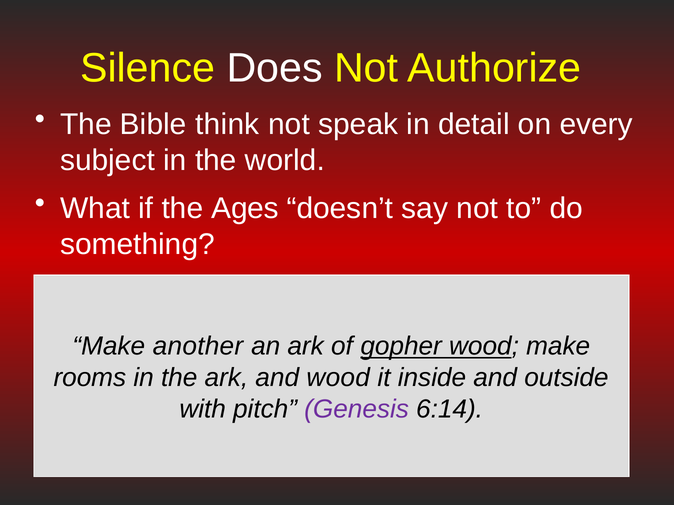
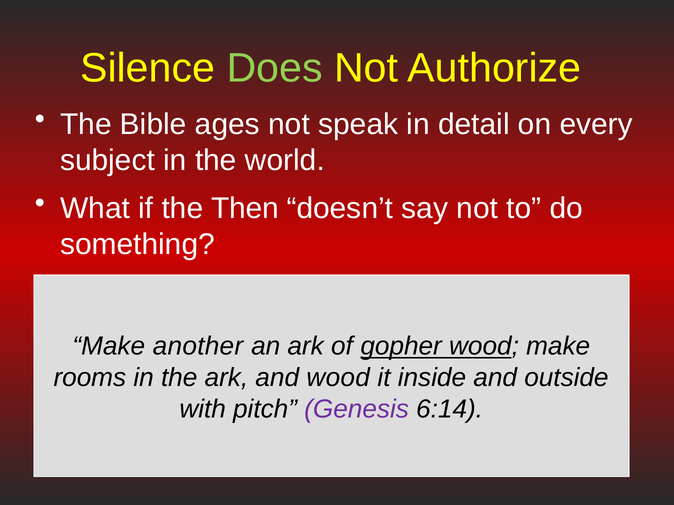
Does colour: white -> light green
think: think -> ages
Ages: Ages -> Then
